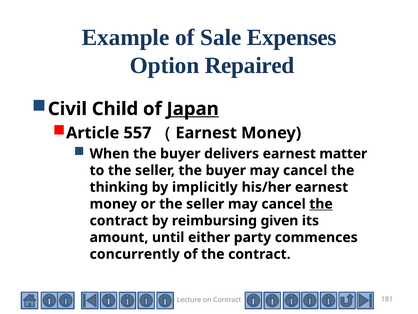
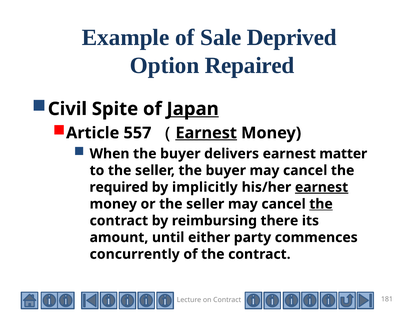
Expenses: Expenses -> Deprived
Child: Child -> Spite
Earnest at (206, 133) underline: none -> present
thinking: thinking -> required
earnest at (322, 187) underline: none -> present
given: given -> there
